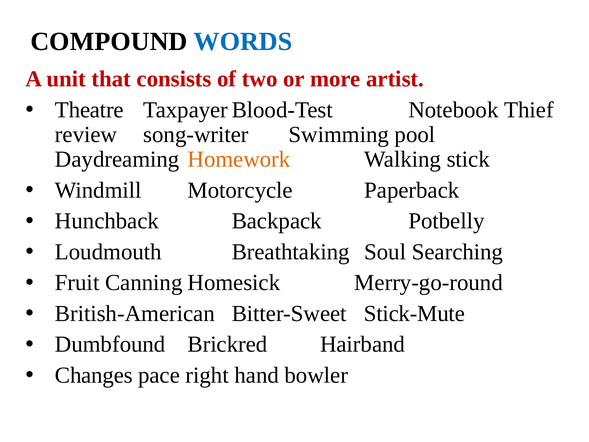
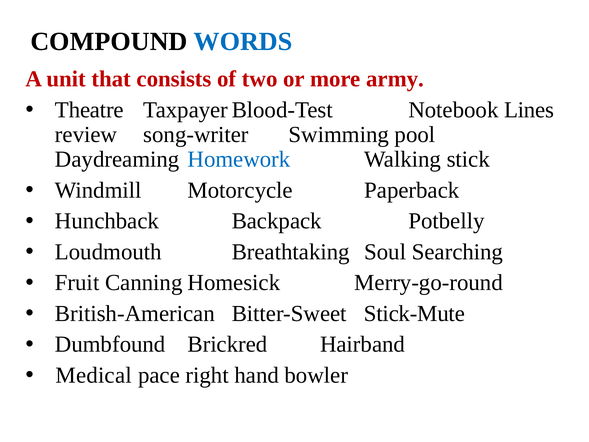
artist: artist -> army
Thief: Thief -> Lines
Homework colour: orange -> blue
Changes: Changes -> Medical
